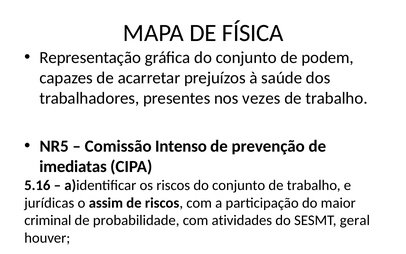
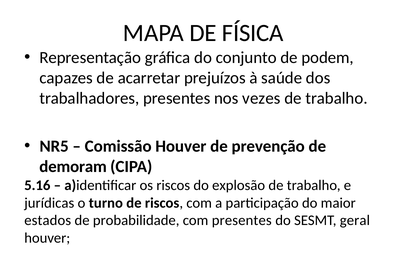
Comissão Intenso: Intenso -> Houver
imediatas: imediatas -> demoram
riscos do conjunto: conjunto -> explosão
assim: assim -> turno
criminal: criminal -> estados
com atividades: atividades -> presentes
